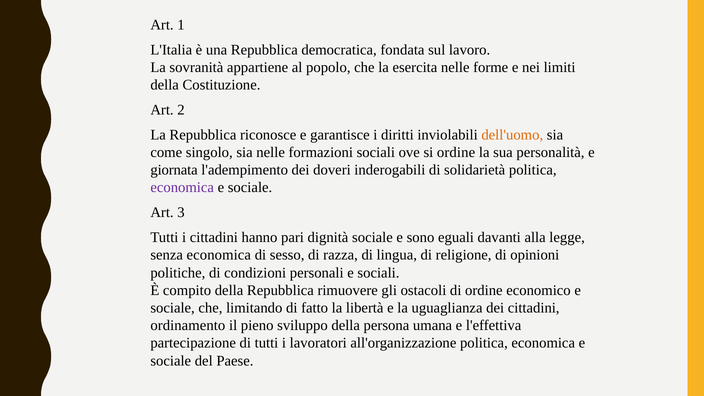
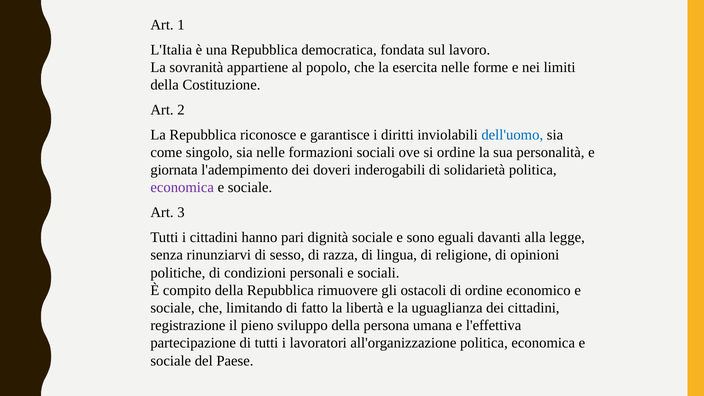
dell'uomo colour: orange -> blue
senza economica: economica -> rinunziarvi
ordinamento: ordinamento -> registrazione
